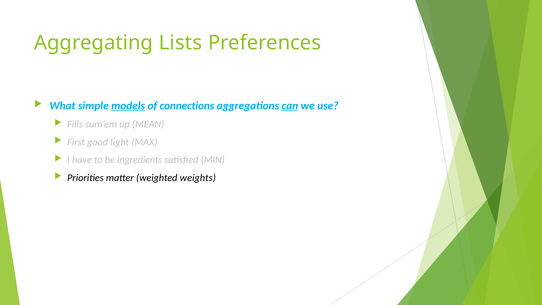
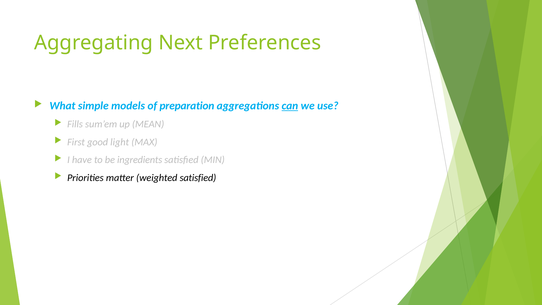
Lists: Lists -> Next
models underline: present -> none
connections: connections -> preparation
weighted weights: weights -> satisfied
